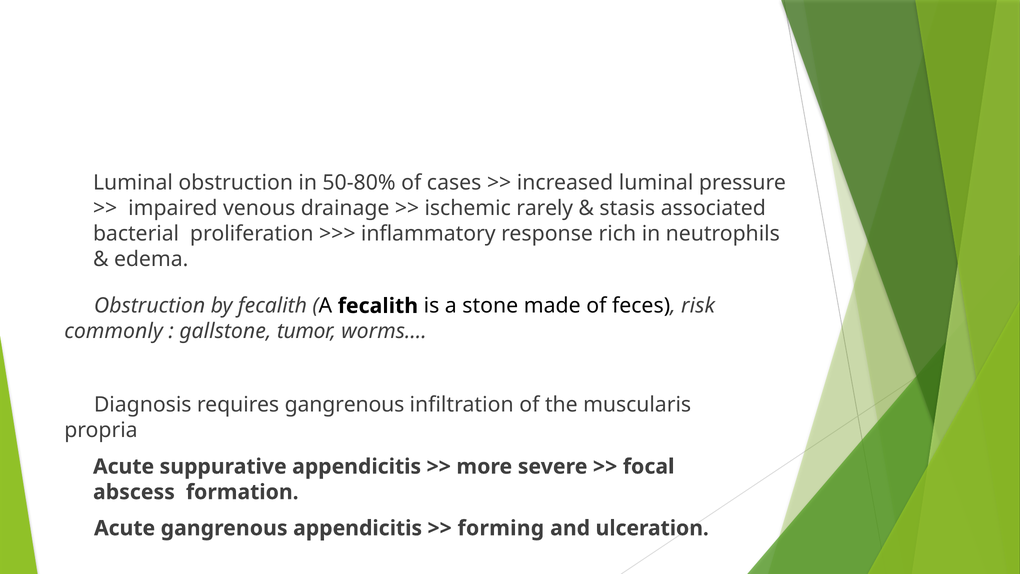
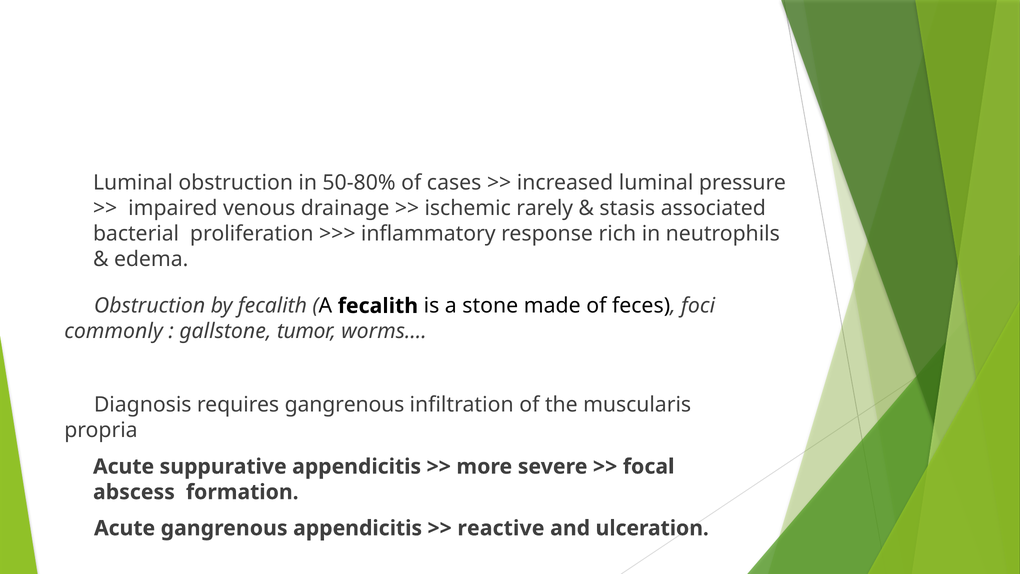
risk: risk -> foci
forming: forming -> reactive
